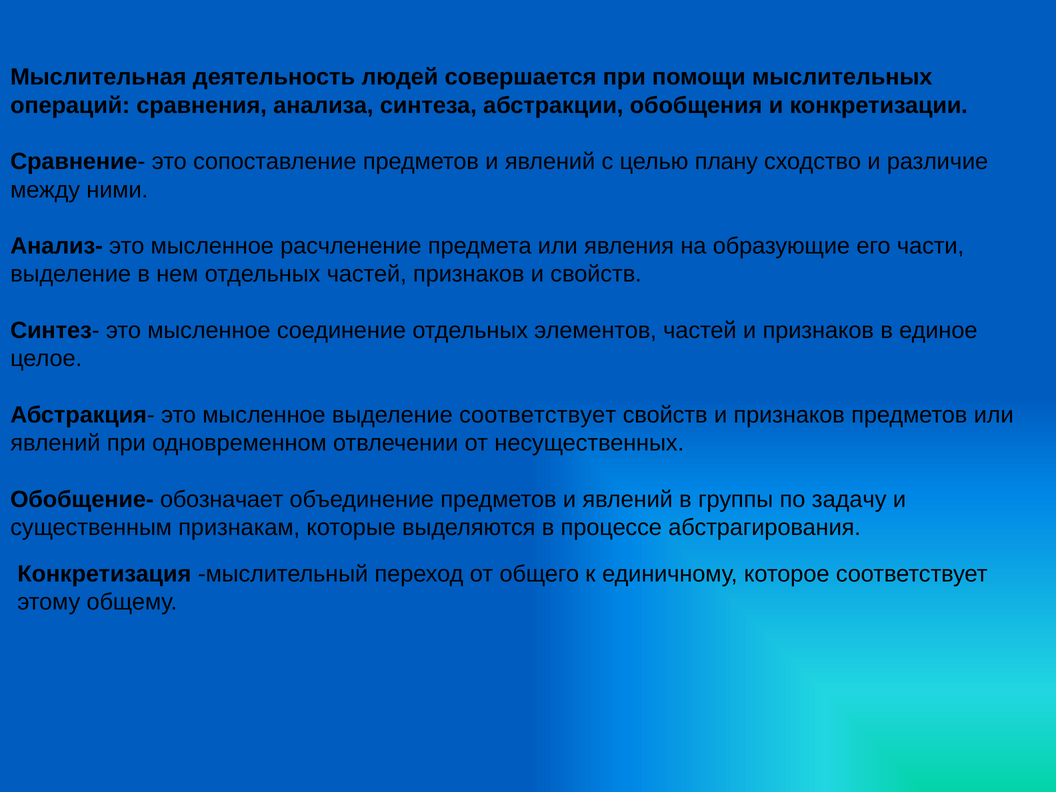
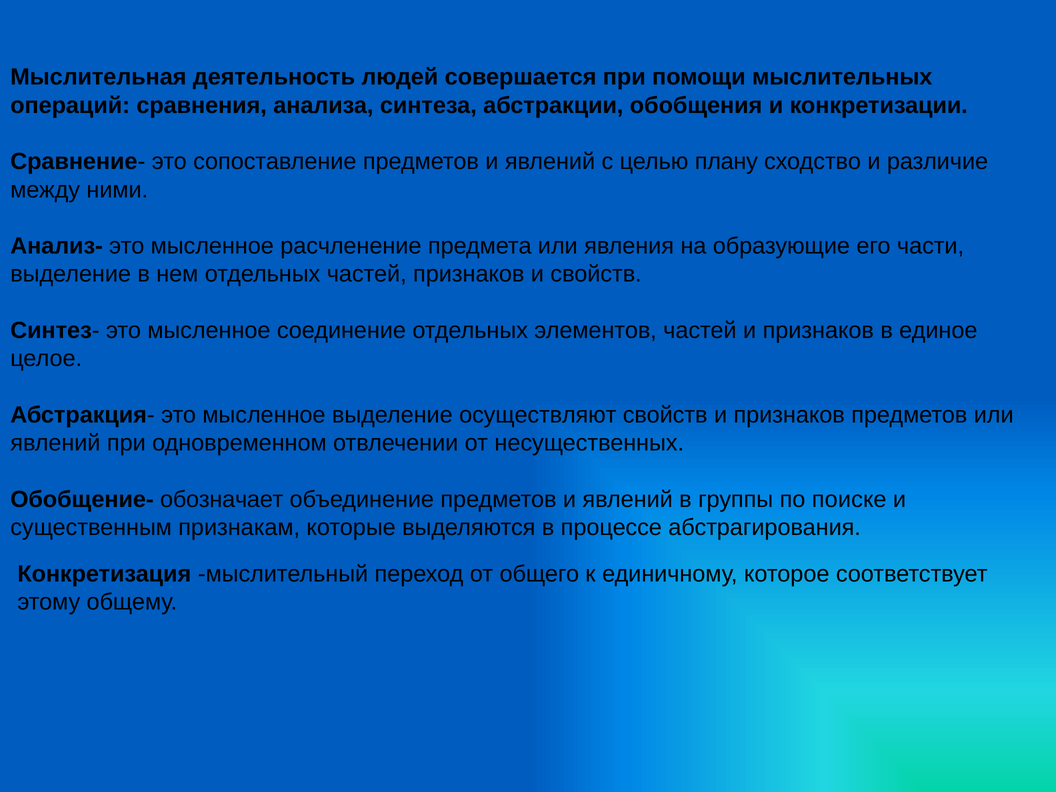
выделение соответствует: соответствует -> осуществляют
задачу: задачу -> поиске
